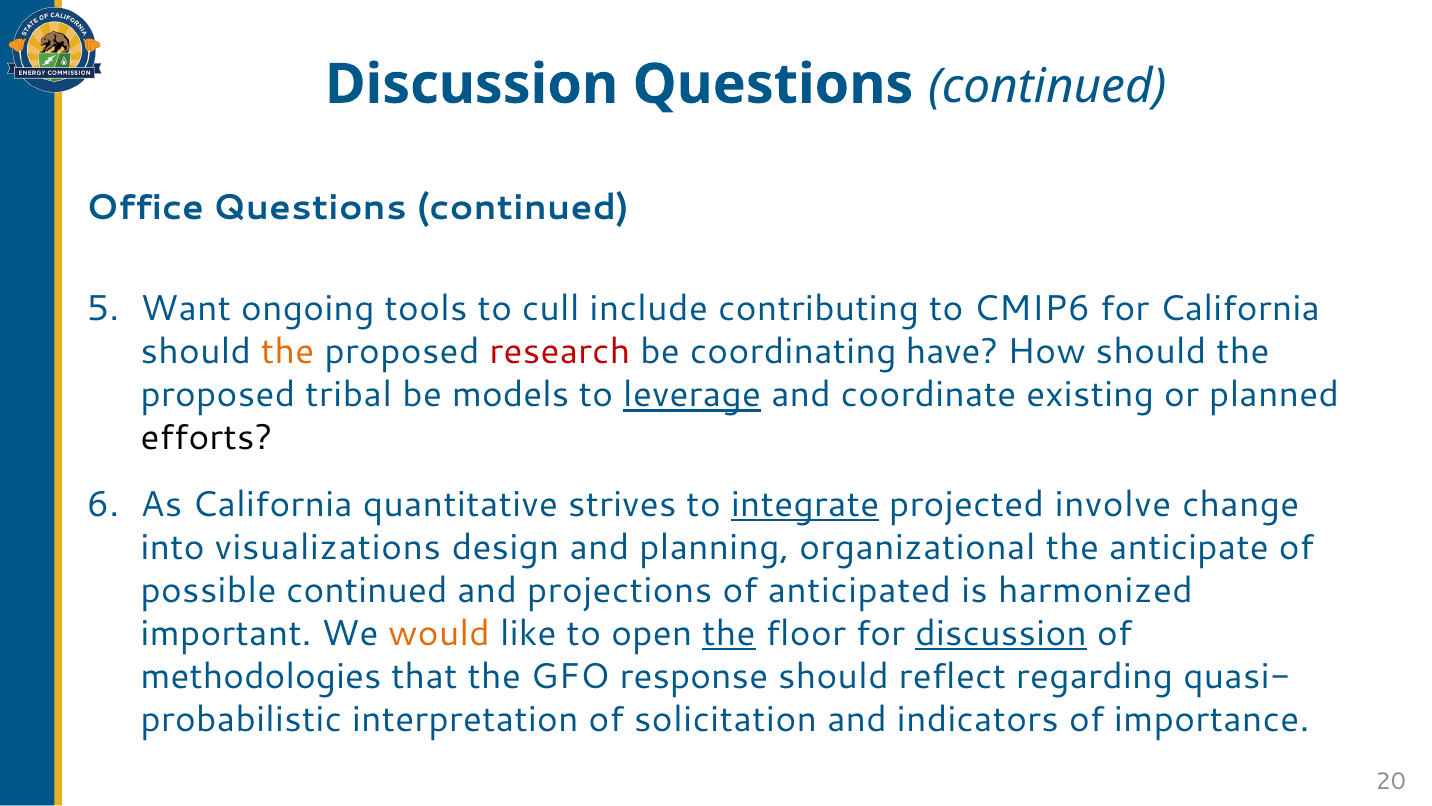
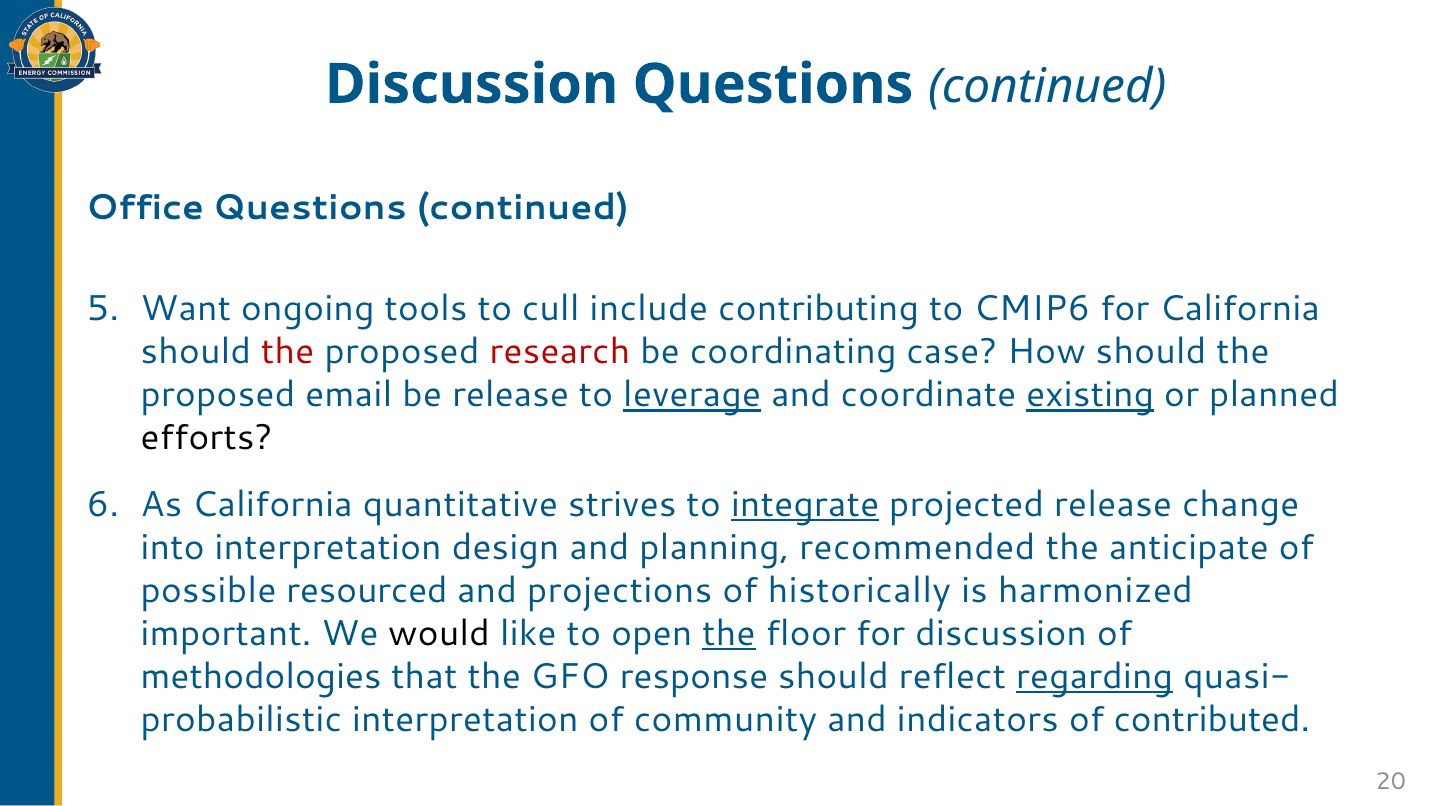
the at (288, 352) colour: orange -> red
have: have -> case
tribal: tribal -> email
be models: models -> release
existing underline: none -> present
projected involve: involve -> release
into visualizations: visualizations -> interpretation
organizational: organizational -> recommended
possible continued: continued -> resourced
anticipated: anticipated -> historically
would colour: orange -> black
discussion at (1001, 634) underline: present -> none
regarding underline: none -> present
solicitation: solicitation -> community
importance: importance -> contributed
